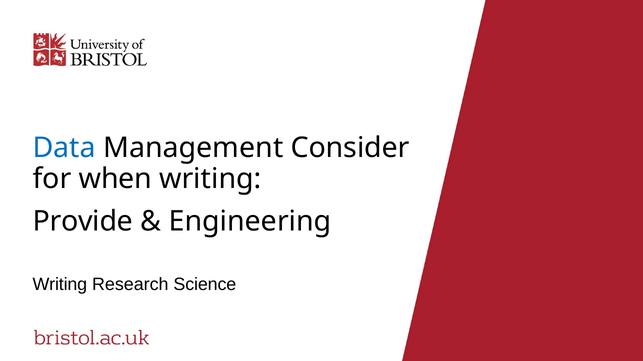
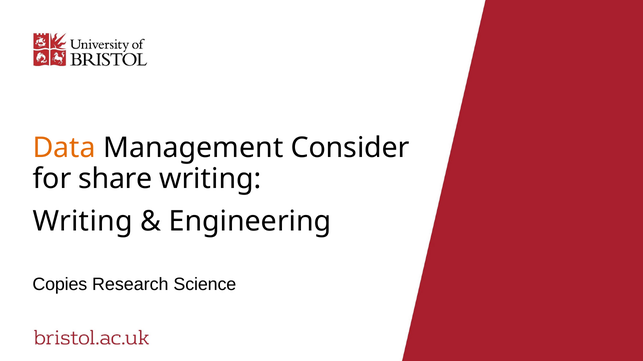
Data colour: blue -> orange
when: when -> share
Provide at (83, 222): Provide -> Writing
Writing at (60, 285): Writing -> Copies
